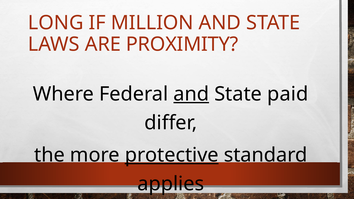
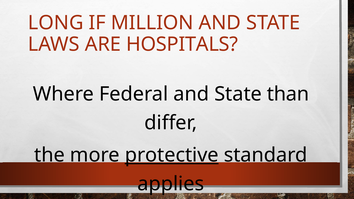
PROXIMITY: PROXIMITY -> HOSPITALS
and at (191, 94) underline: present -> none
paid: paid -> than
